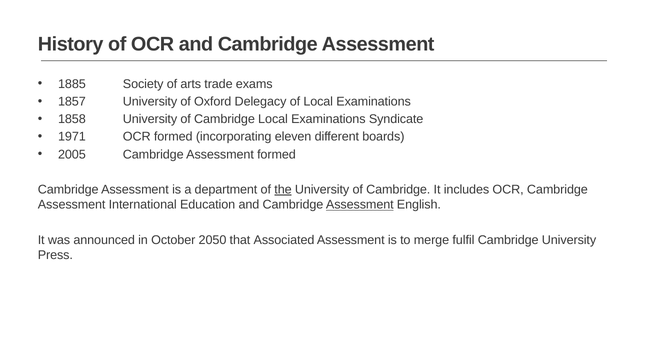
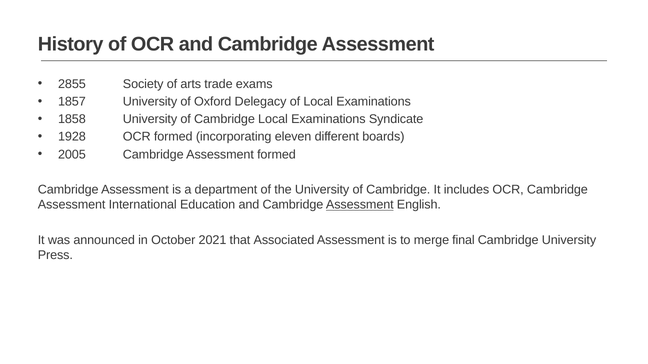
1885: 1885 -> 2855
1971: 1971 -> 1928
the underline: present -> none
2050: 2050 -> 2021
fulfil: fulfil -> final
